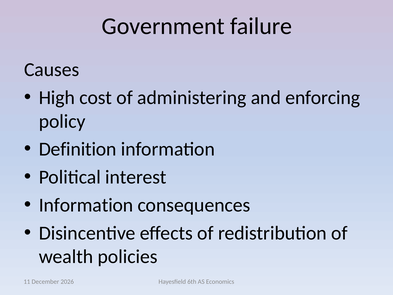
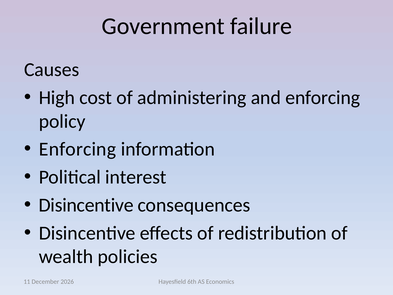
Definition at (78, 149): Definition -> Enforcing
Information at (86, 205): Information -> Disincentive
